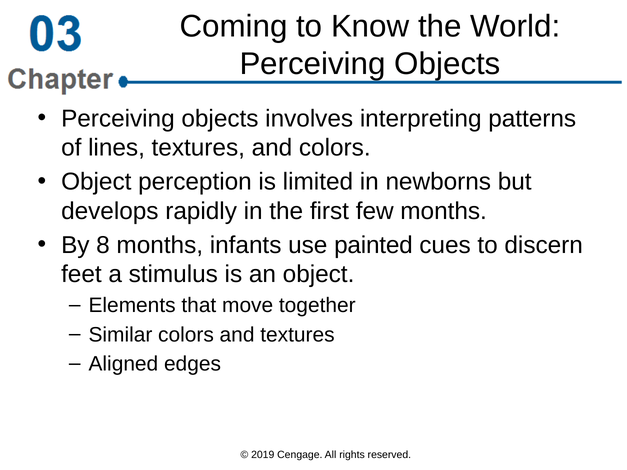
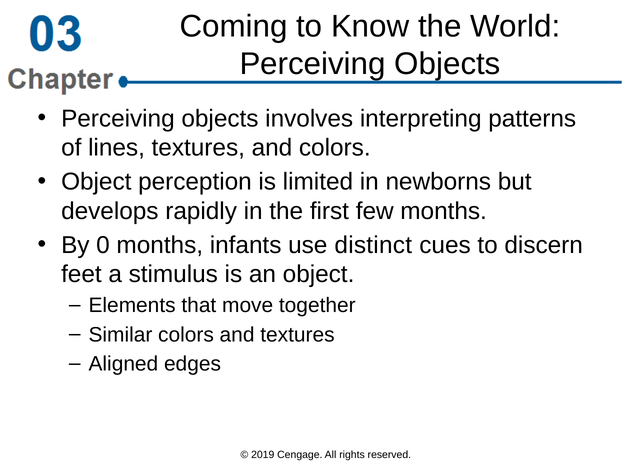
8: 8 -> 0
painted: painted -> distinct
